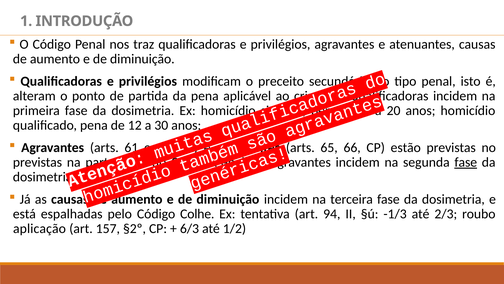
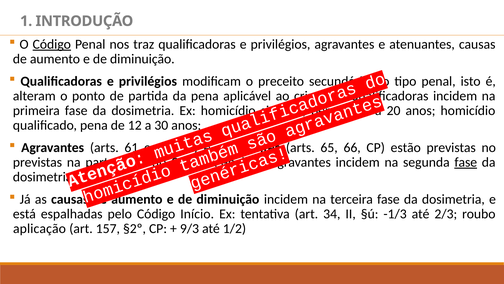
Código at (52, 44) underline: none -> present
Colhe: Colhe -> Início
94: 94 -> 34
6/3: 6/3 -> 9/3
